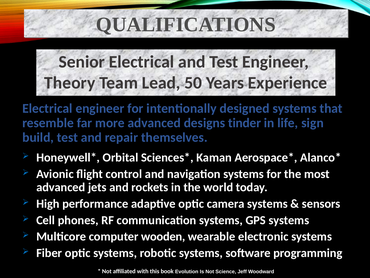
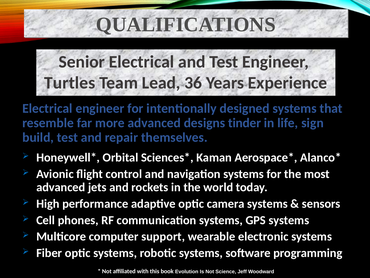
Theory: Theory -> Turtles
50: 50 -> 36
wooden: wooden -> support
